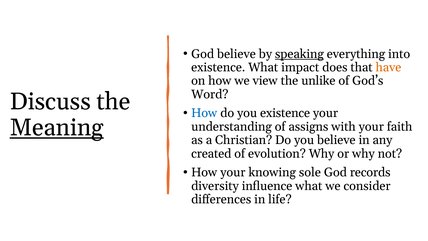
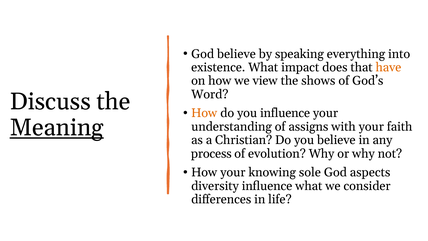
speaking underline: present -> none
unlike: unlike -> shows
How at (204, 113) colour: blue -> orange
you existence: existence -> influence
created: created -> process
records: records -> aspects
